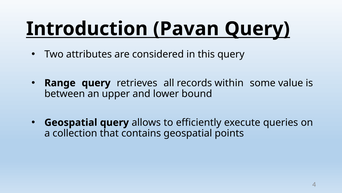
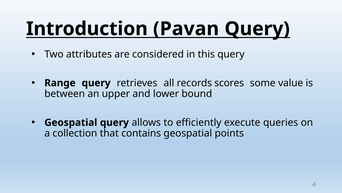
within: within -> scores
